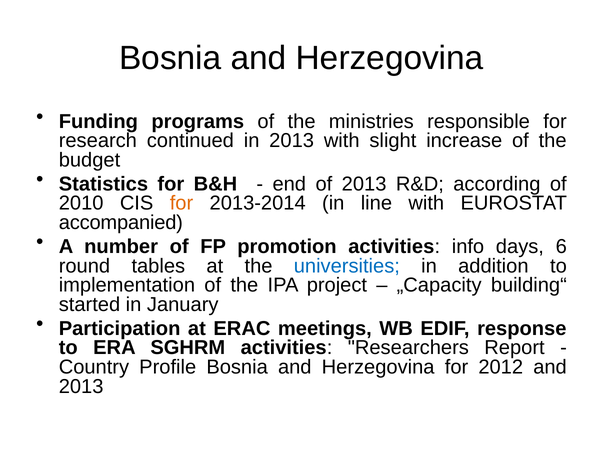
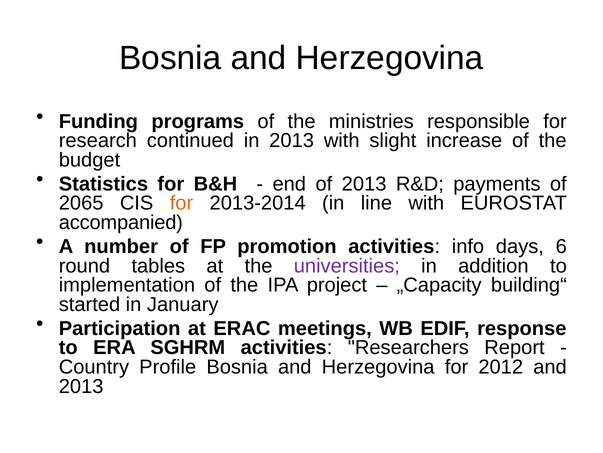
according: according -> payments
2010: 2010 -> 2065
universities colour: blue -> purple
